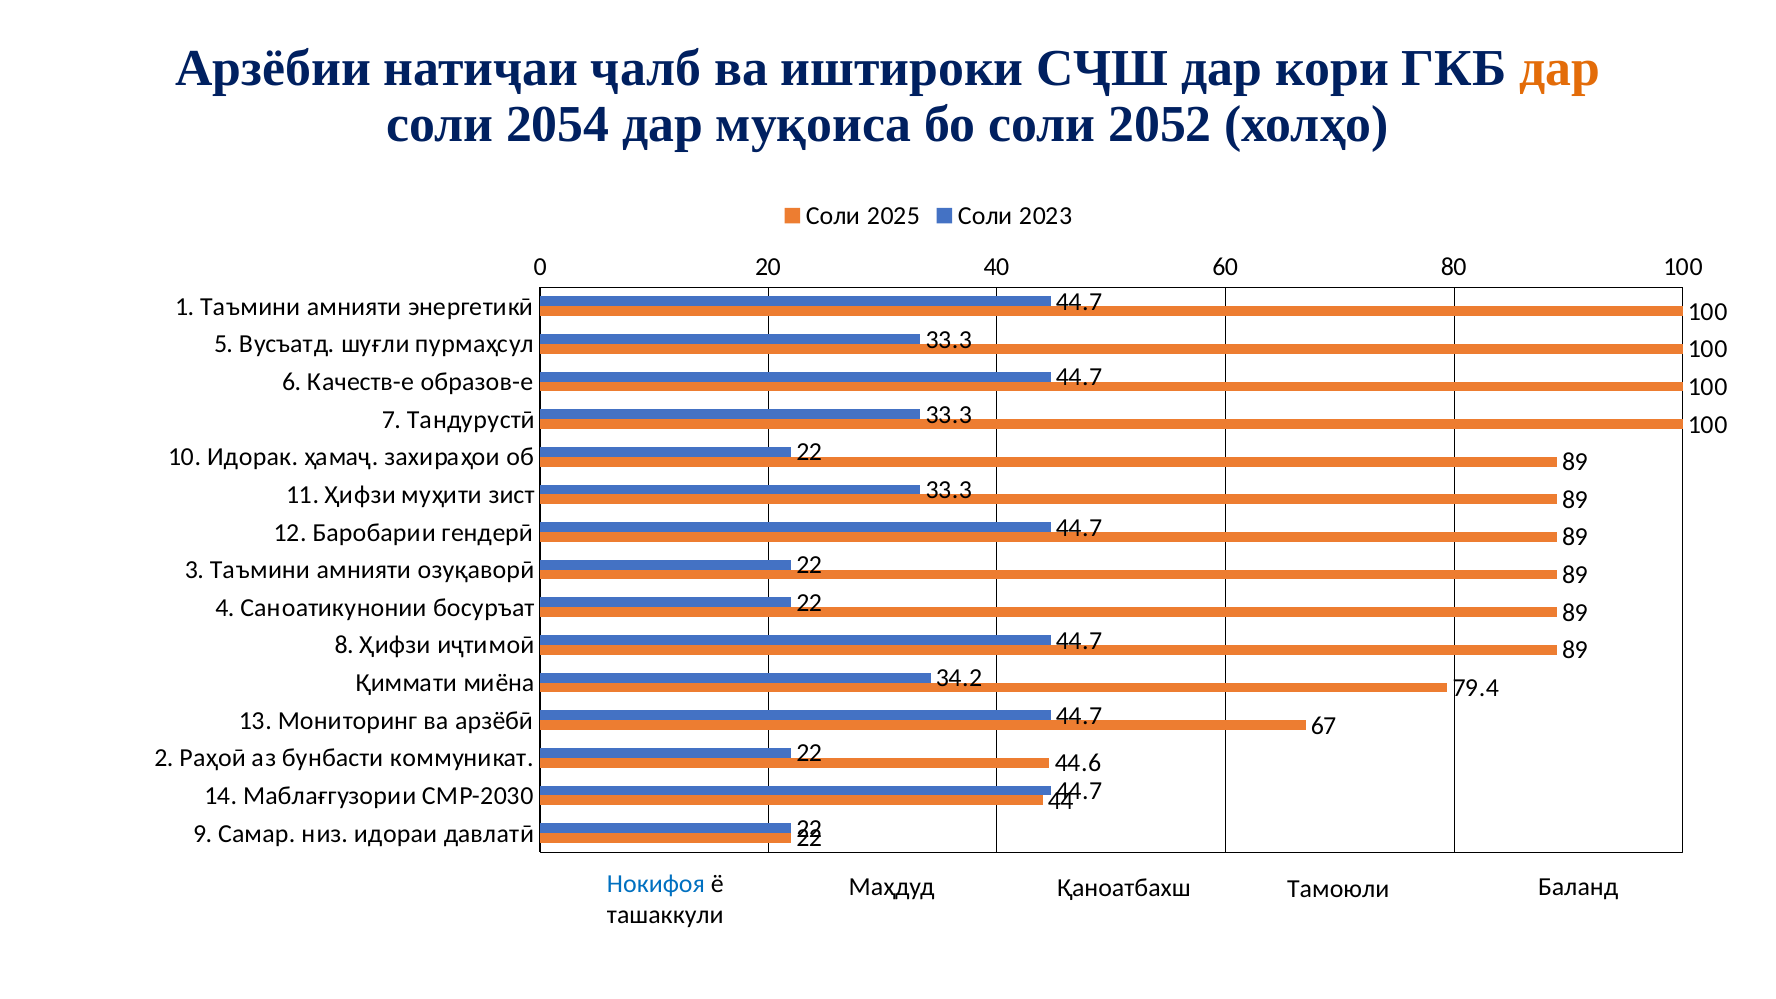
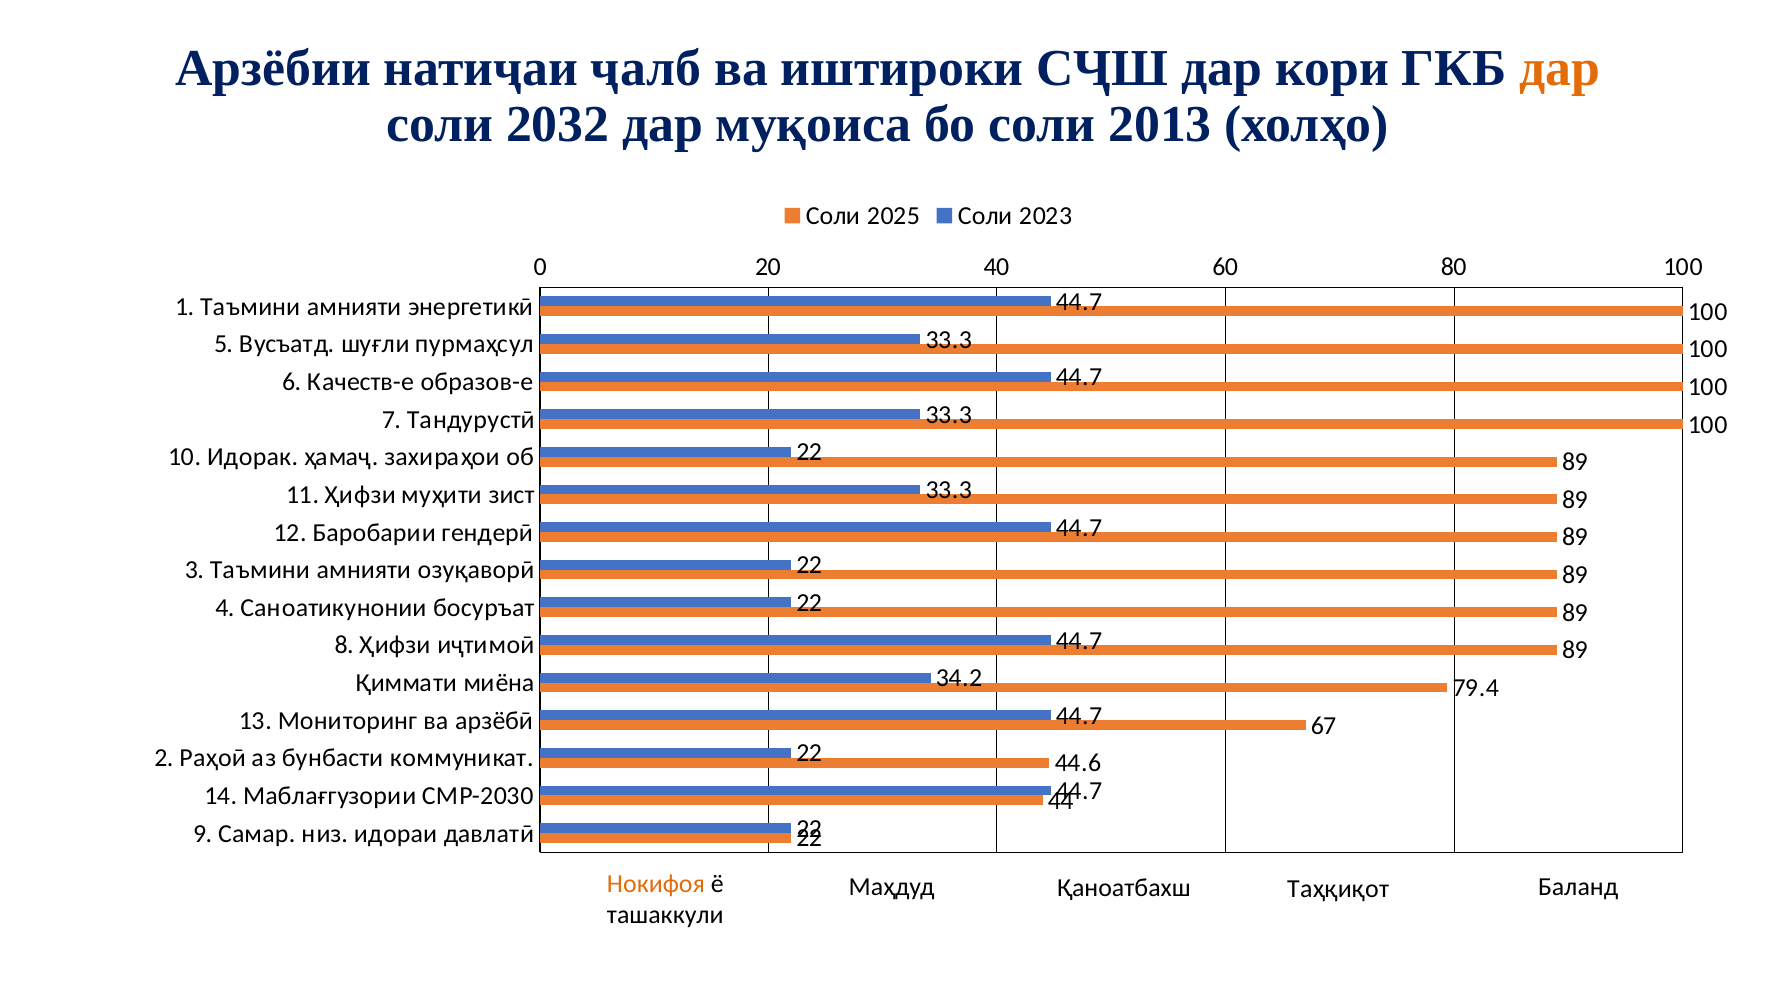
2054: 2054 -> 2032
2052: 2052 -> 2013
Нокифоя colour: blue -> orange
Тамоюли: Тамоюли -> Таҳқиқот
